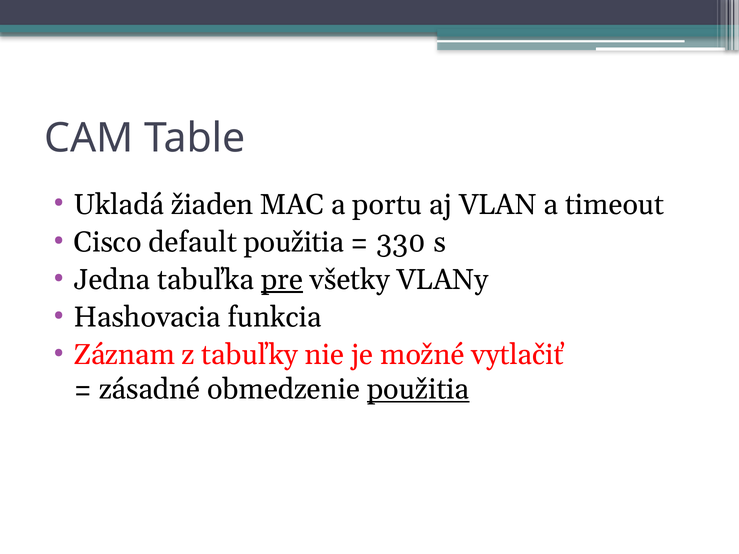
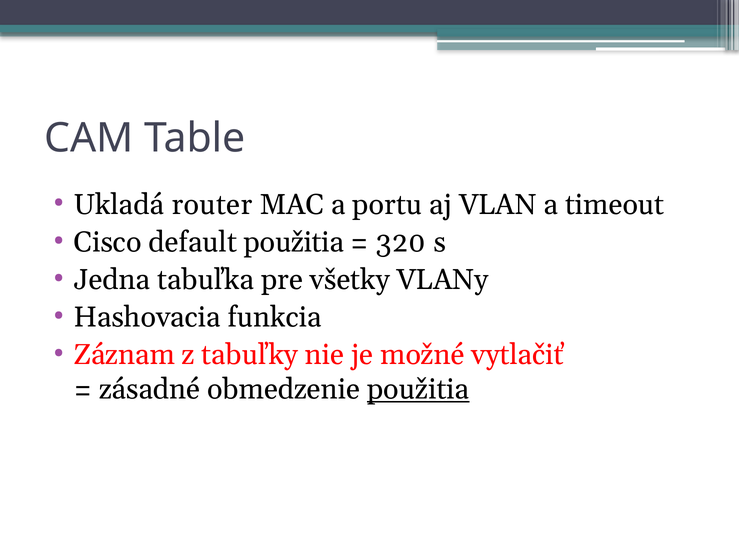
žiaden: žiaden -> router
330: 330 -> 320
pre underline: present -> none
